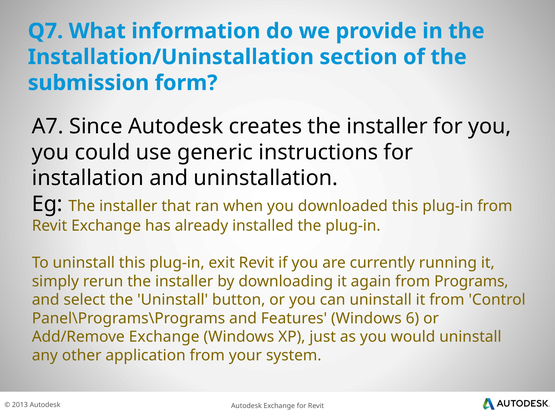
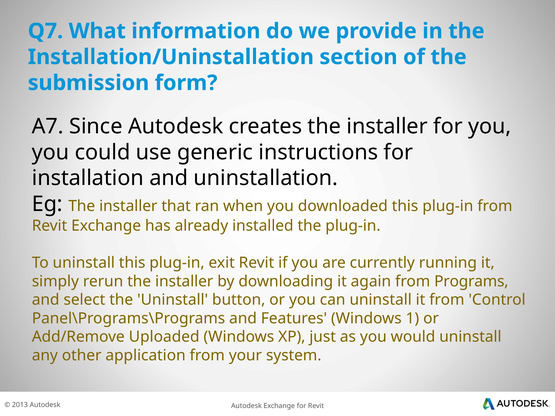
6: 6 -> 1
Add/Remove Exchange: Exchange -> Uploaded
